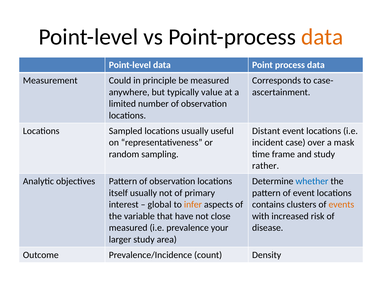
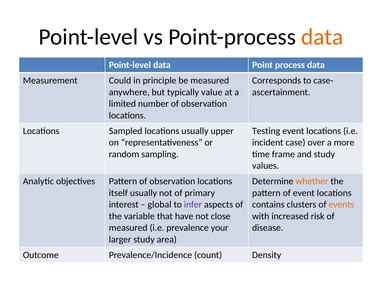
useful: useful -> upper
Distant: Distant -> Testing
mask: mask -> more
rather: rather -> values
whether colour: blue -> orange
infer colour: orange -> purple
